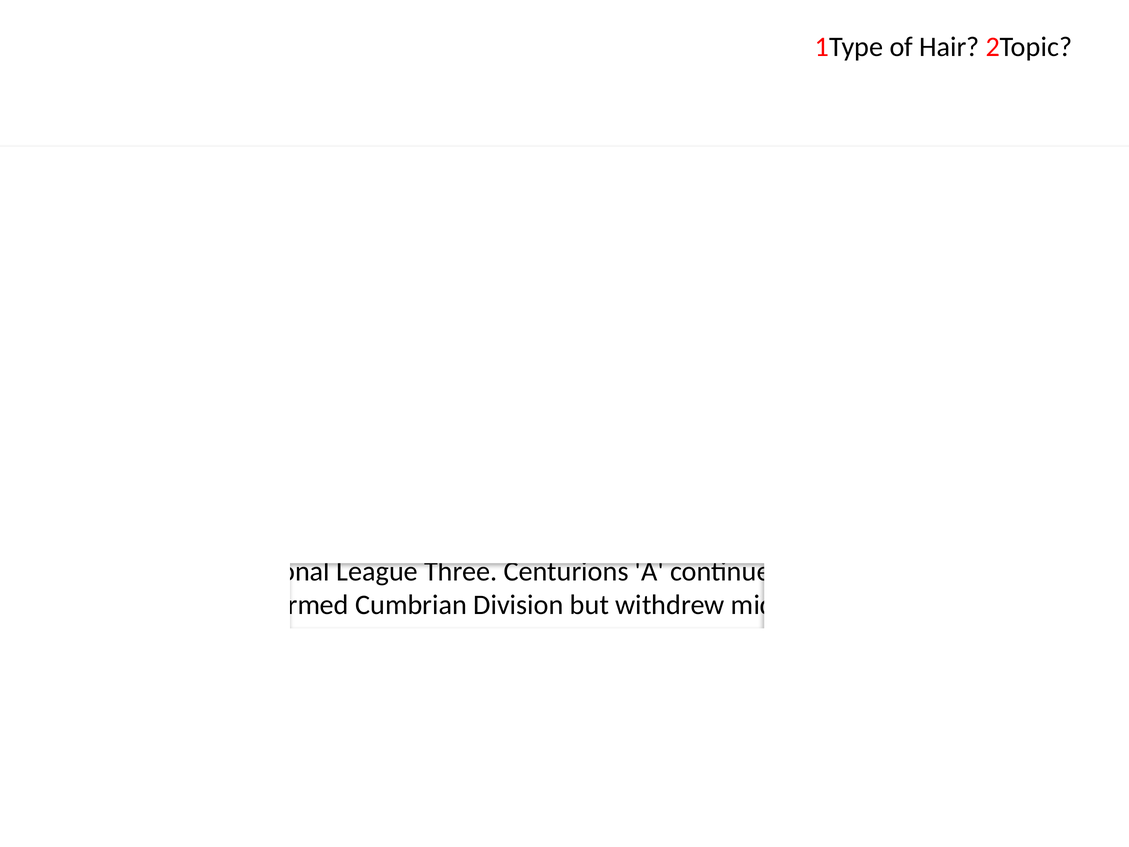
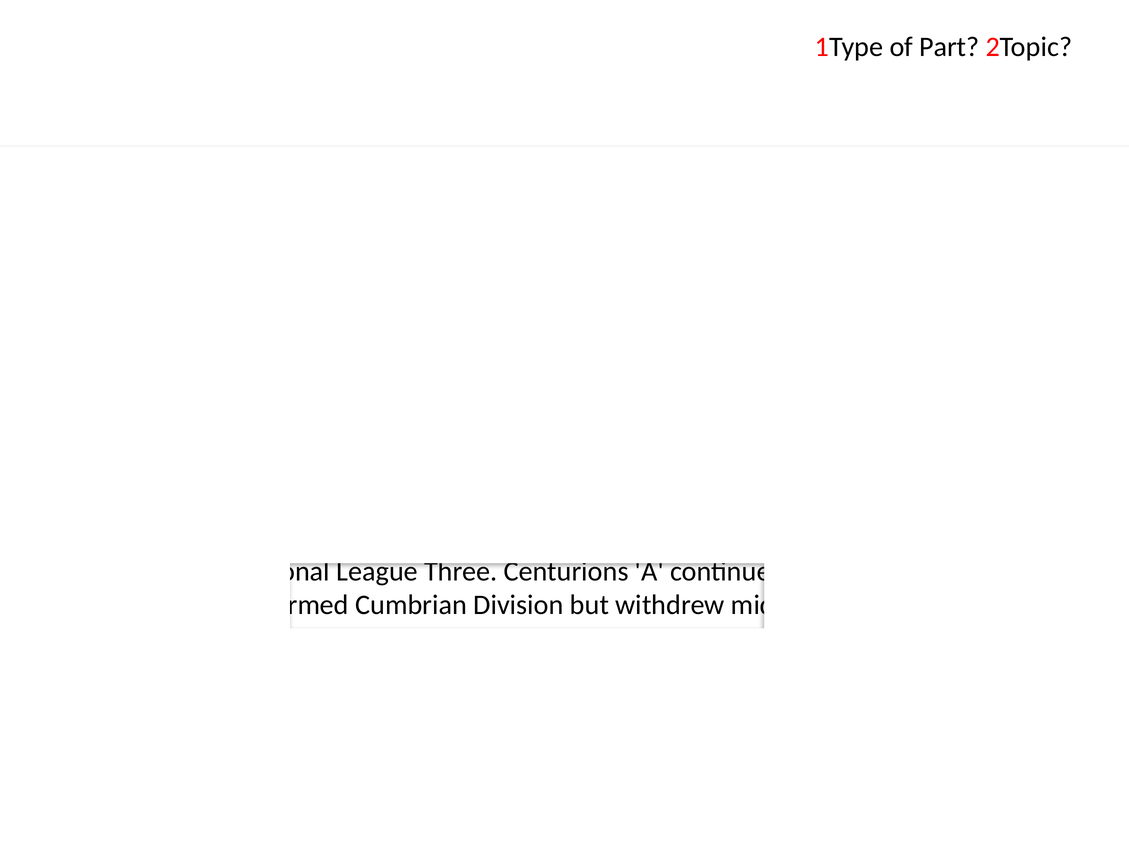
Hair: Hair -> Part
